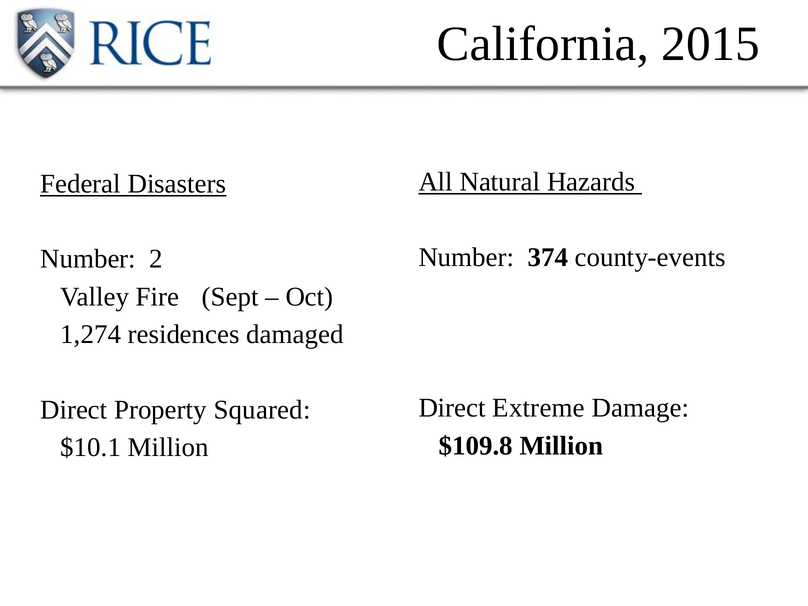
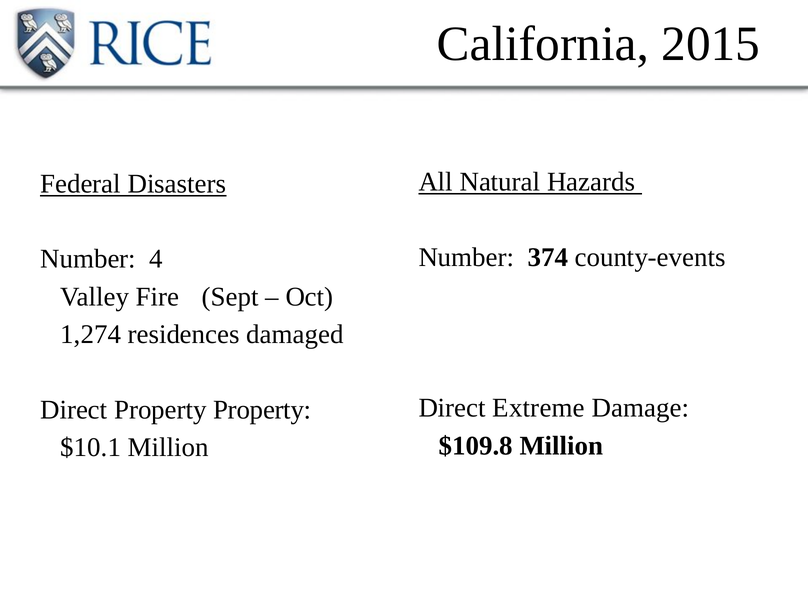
2: 2 -> 4
Property Squared: Squared -> Property
